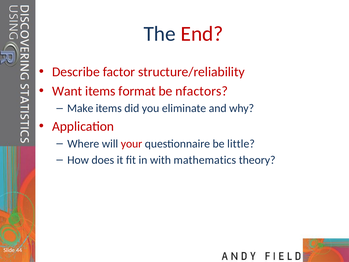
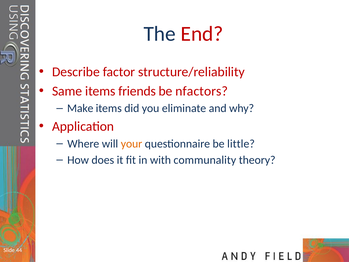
Want: Want -> Same
format: format -> friends
your colour: red -> orange
mathematics: mathematics -> communality
